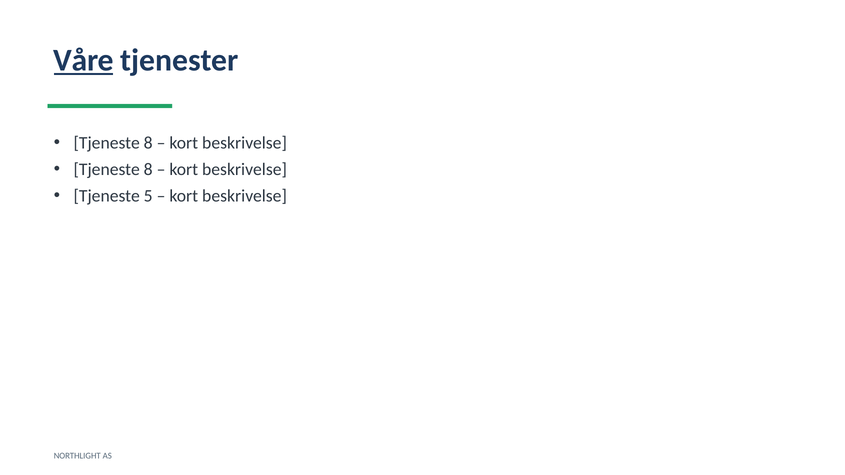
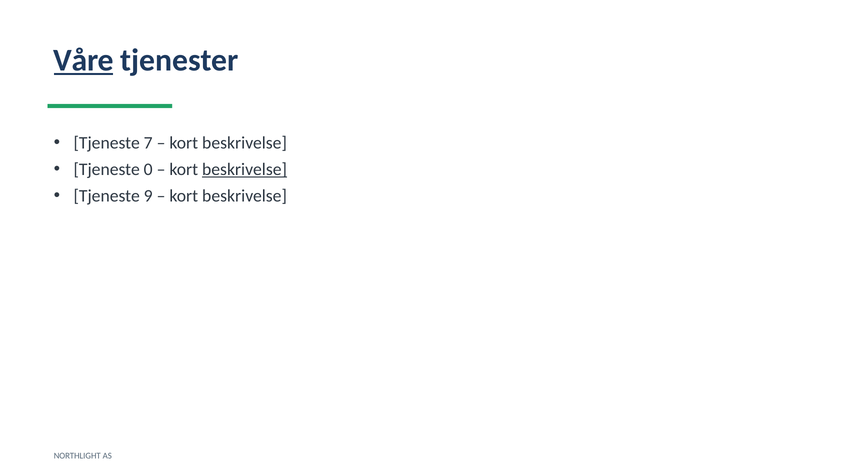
8 at (148, 143): 8 -> 7
8 at (148, 170): 8 -> 0
beskrivelse at (245, 170) underline: none -> present
5: 5 -> 9
